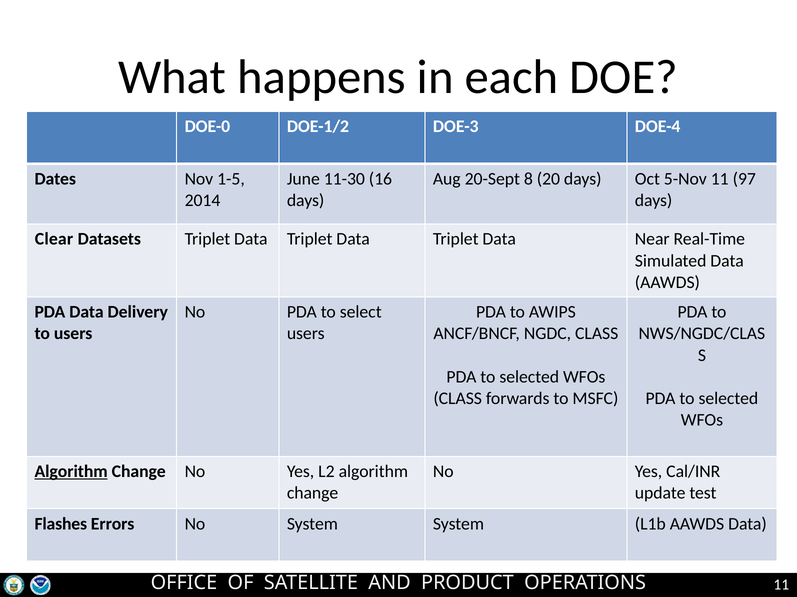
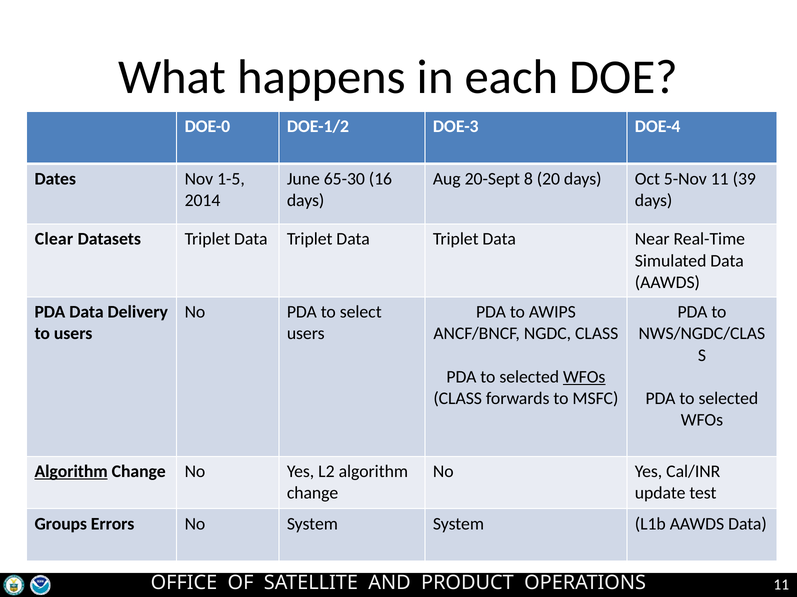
11-30: 11-30 -> 65-30
97: 97 -> 39
WFOs at (584, 377) underline: none -> present
Flashes: Flashes -> Groups
